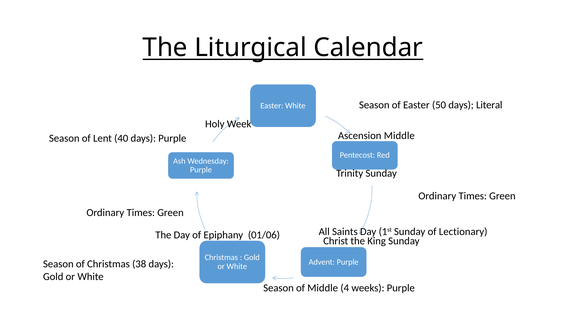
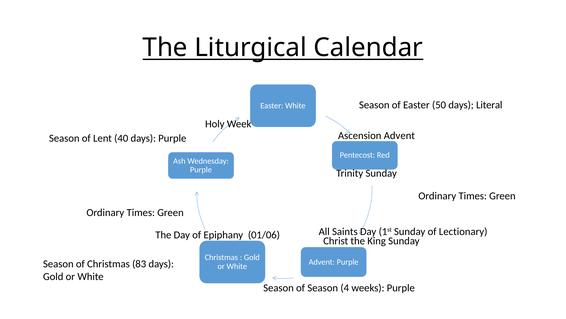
Ascension Middle: Middle -> Advent
38: 38 -> 83
of Middle: Middle -> Season
